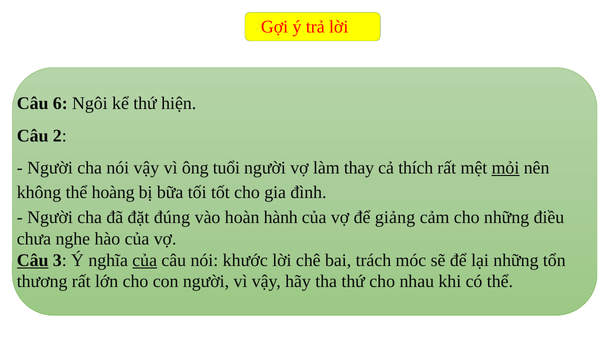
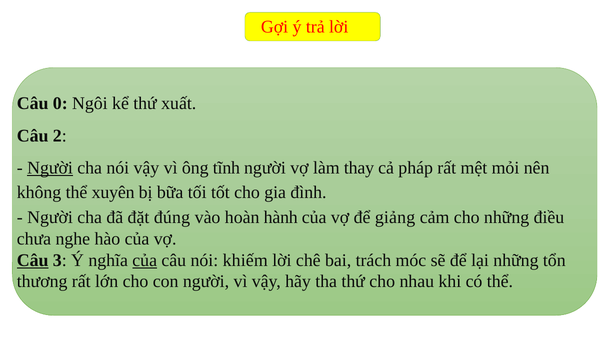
6: 6 -> 0
hiện: hiện -> xuất
Người at (50, 168) underline: none -> present
tuổi: tuổi -> tĩnh
thích: thích -> pháp
mỏi underline: present -> none
hoàng: hoàng -> xuyên
khước: khước -> khiếm
